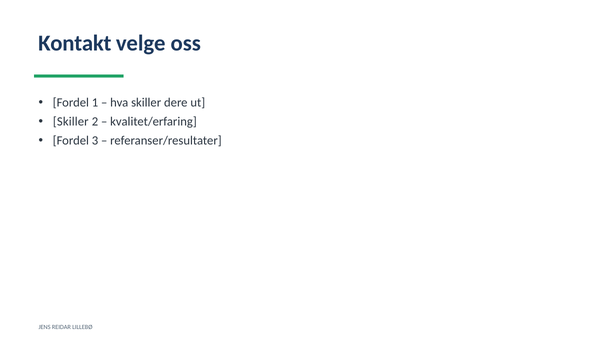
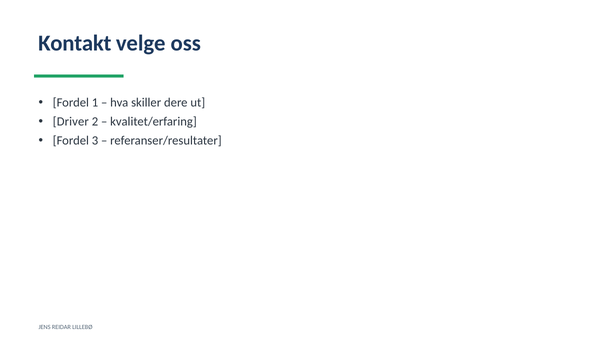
Skiller at (71, 122): Skiller -> Driver
